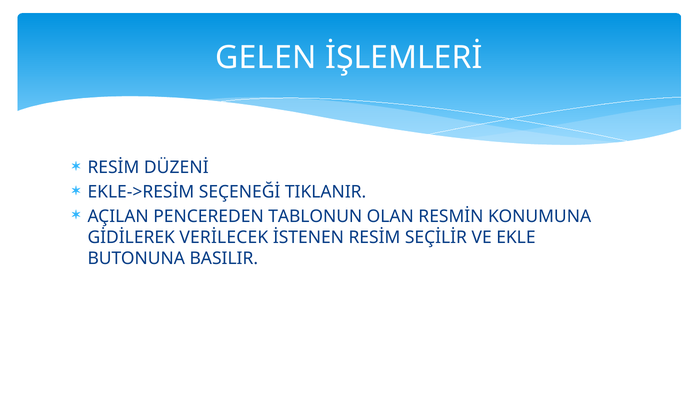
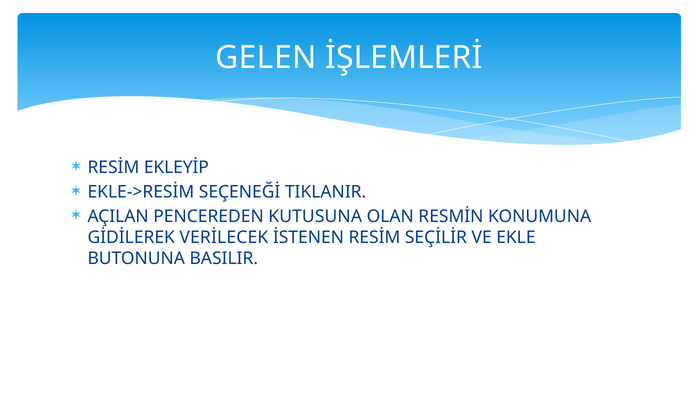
DÜZENİ: DÜZENİ -> EKLEYİP
TABLONUN: TABLONUN -> KUTUSUNA
